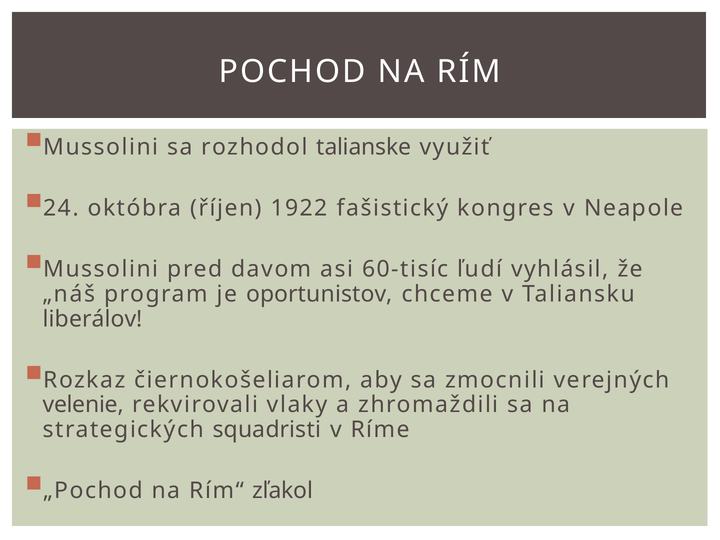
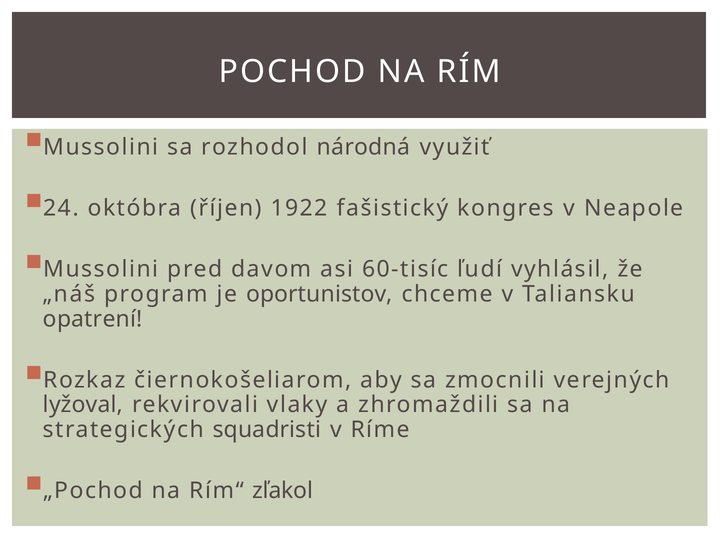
talianske: talianske -> národná
liberálov: liberálov -> opatrení
velenie: velenie -> lyžoval
